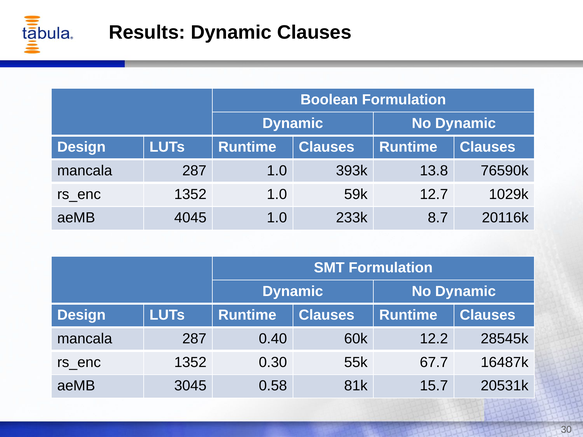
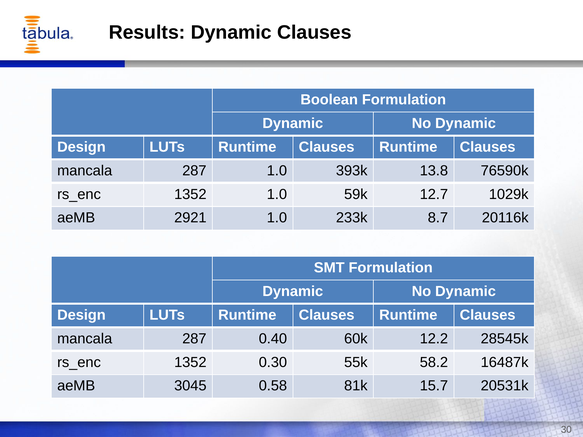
4045: 4045 -> 2921
67.7: 67.7 -> 58.2
